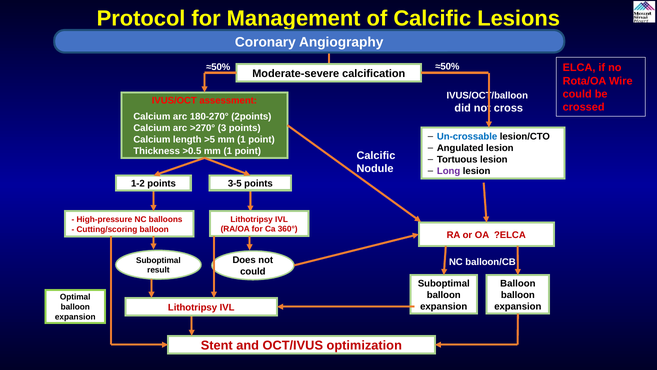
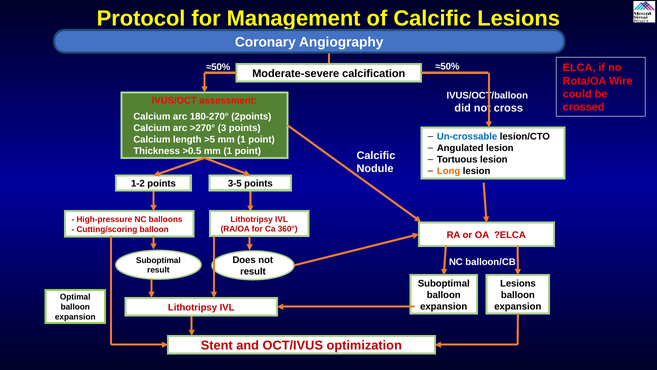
Long colour: purple -> orange
could at (253, 271): could -> result
Balloon at (518, 283): Balloon -> Lesions
